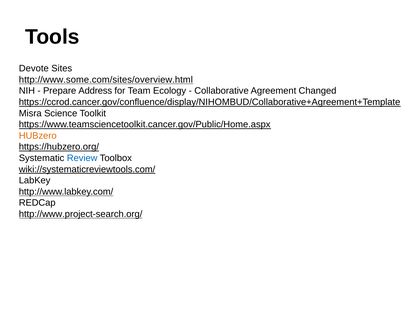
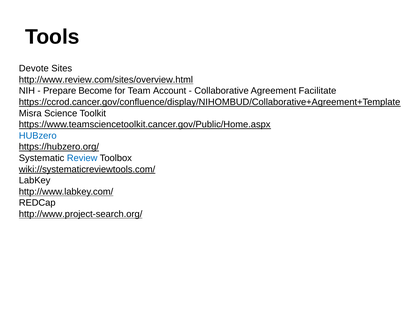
http://www.some.com/sites/overview.html: http://www.some.com/sites/overview.html -> http://www.review.com/sites/overview.html
Address: Address -> Become
Ecology: Ecology -> Account
Changed: Changed -> Facilitate
HUBzero colour: orange -> blue
